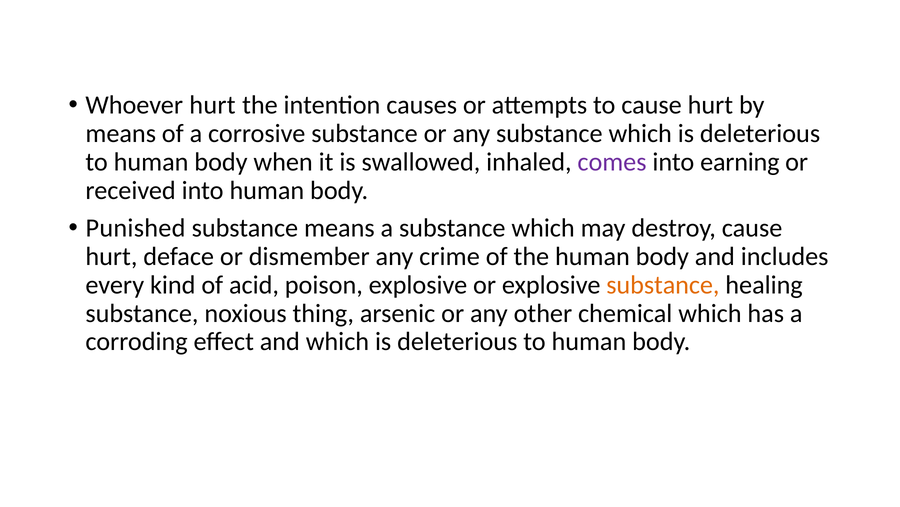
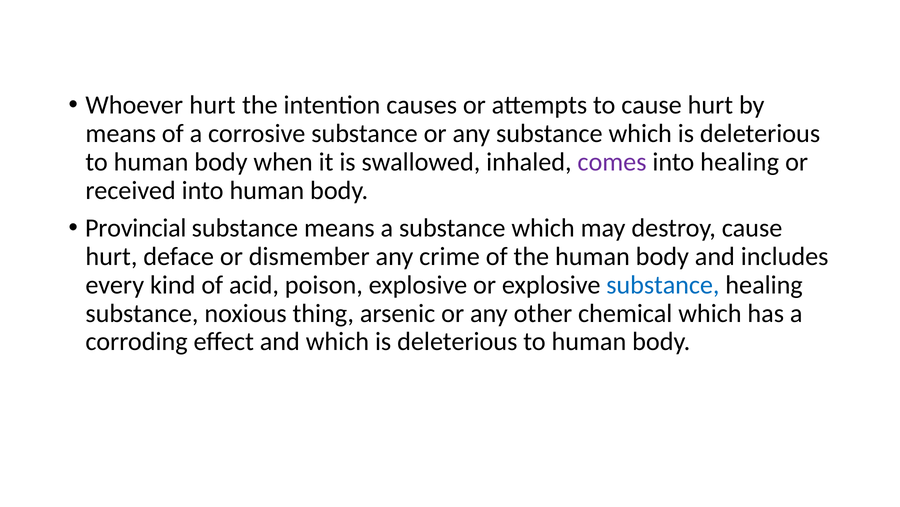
into earning: earning -> healing
Punished: Punished -> Provincial
substance at (663, 285) colour: orange -> blue
